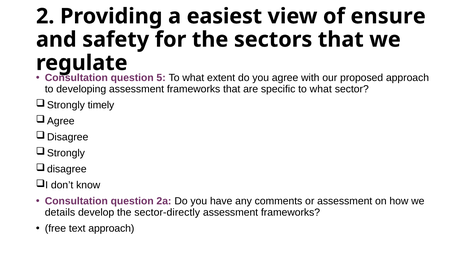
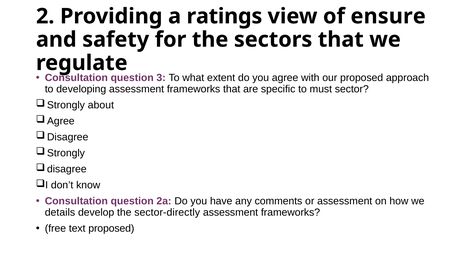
easiest: easiest -> ratings
5: 5 -> 3
specific to what: what -> must
timely: timely -> about
text approach: approach -> proposed
